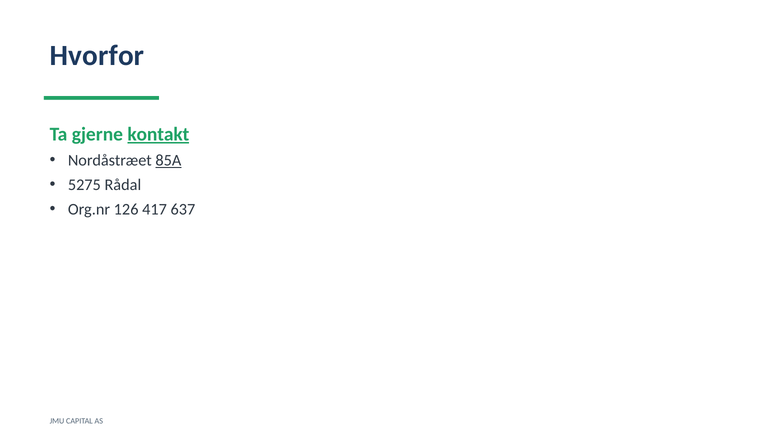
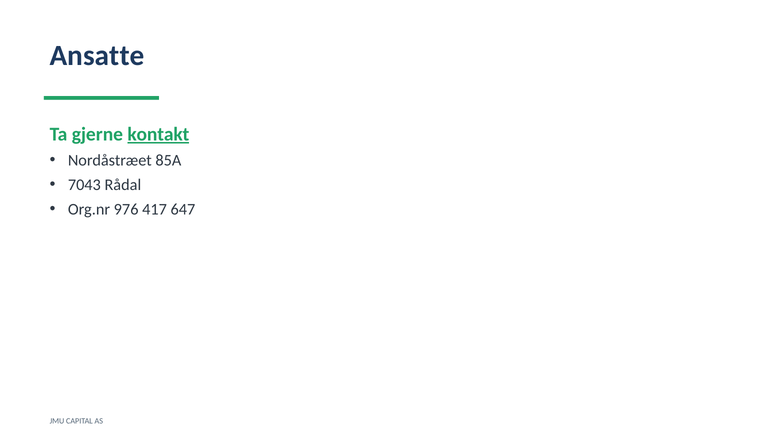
Hvorfor: Hvorfor -> Ansatte
85A underline: present -> none
5275: 5275 -> 7043
126: 126 -> 976
637: 637 -> 647
